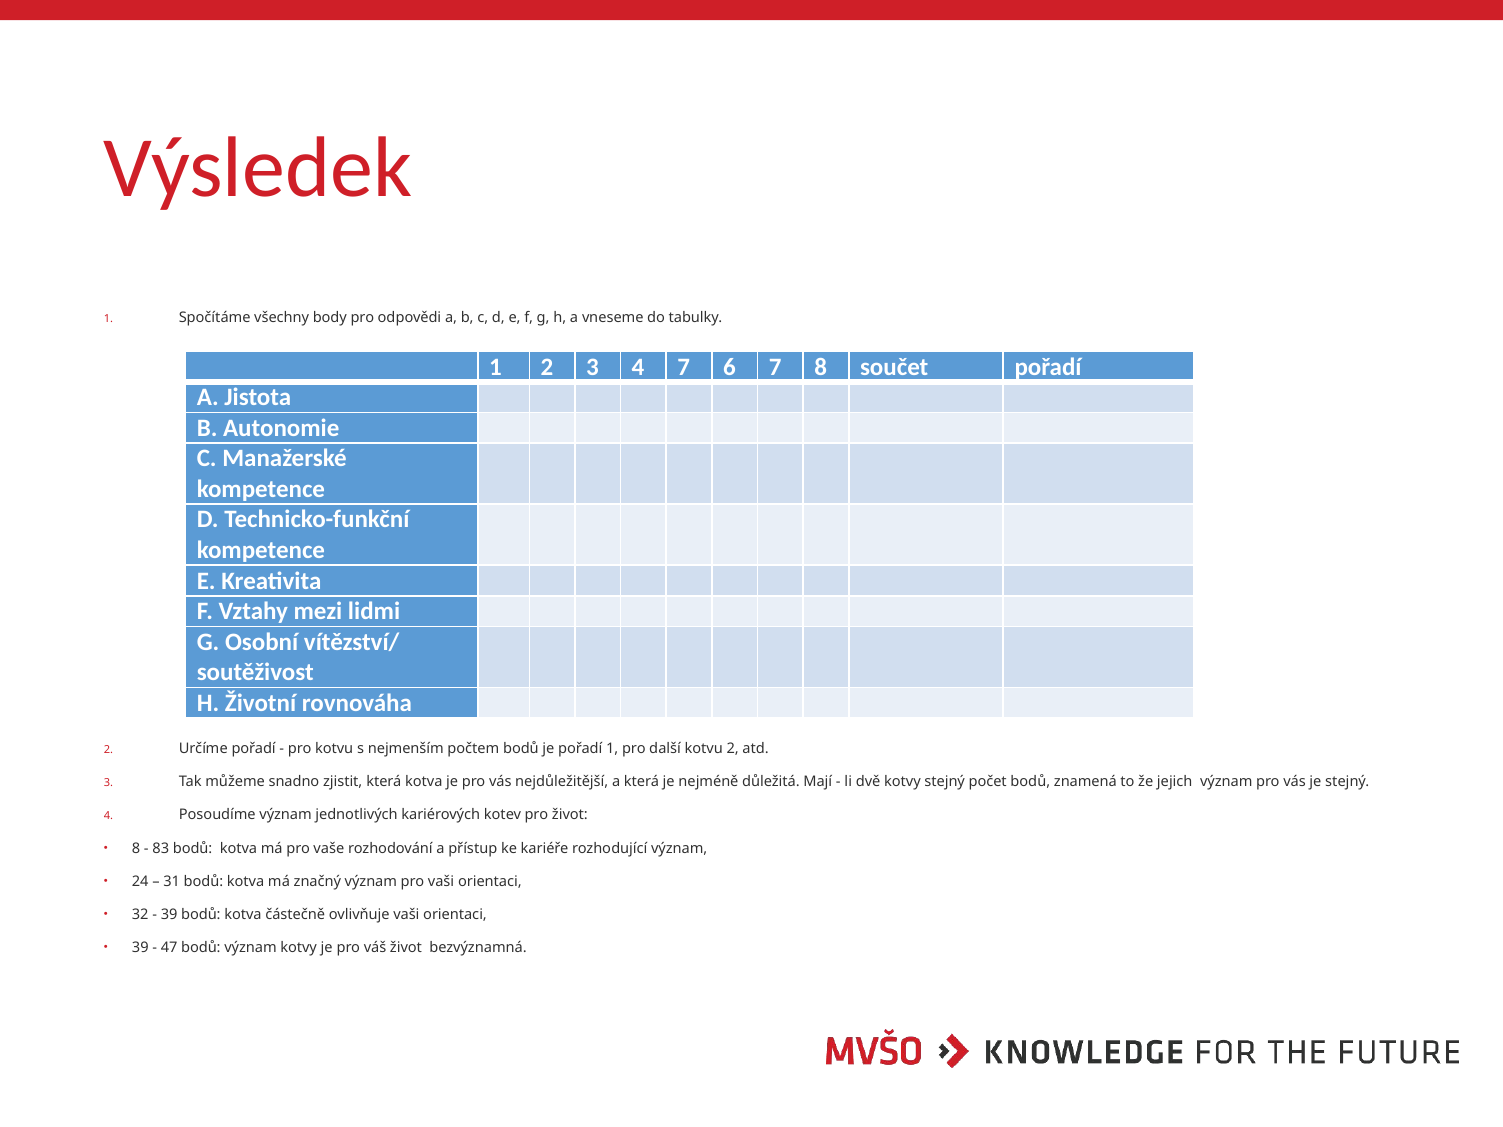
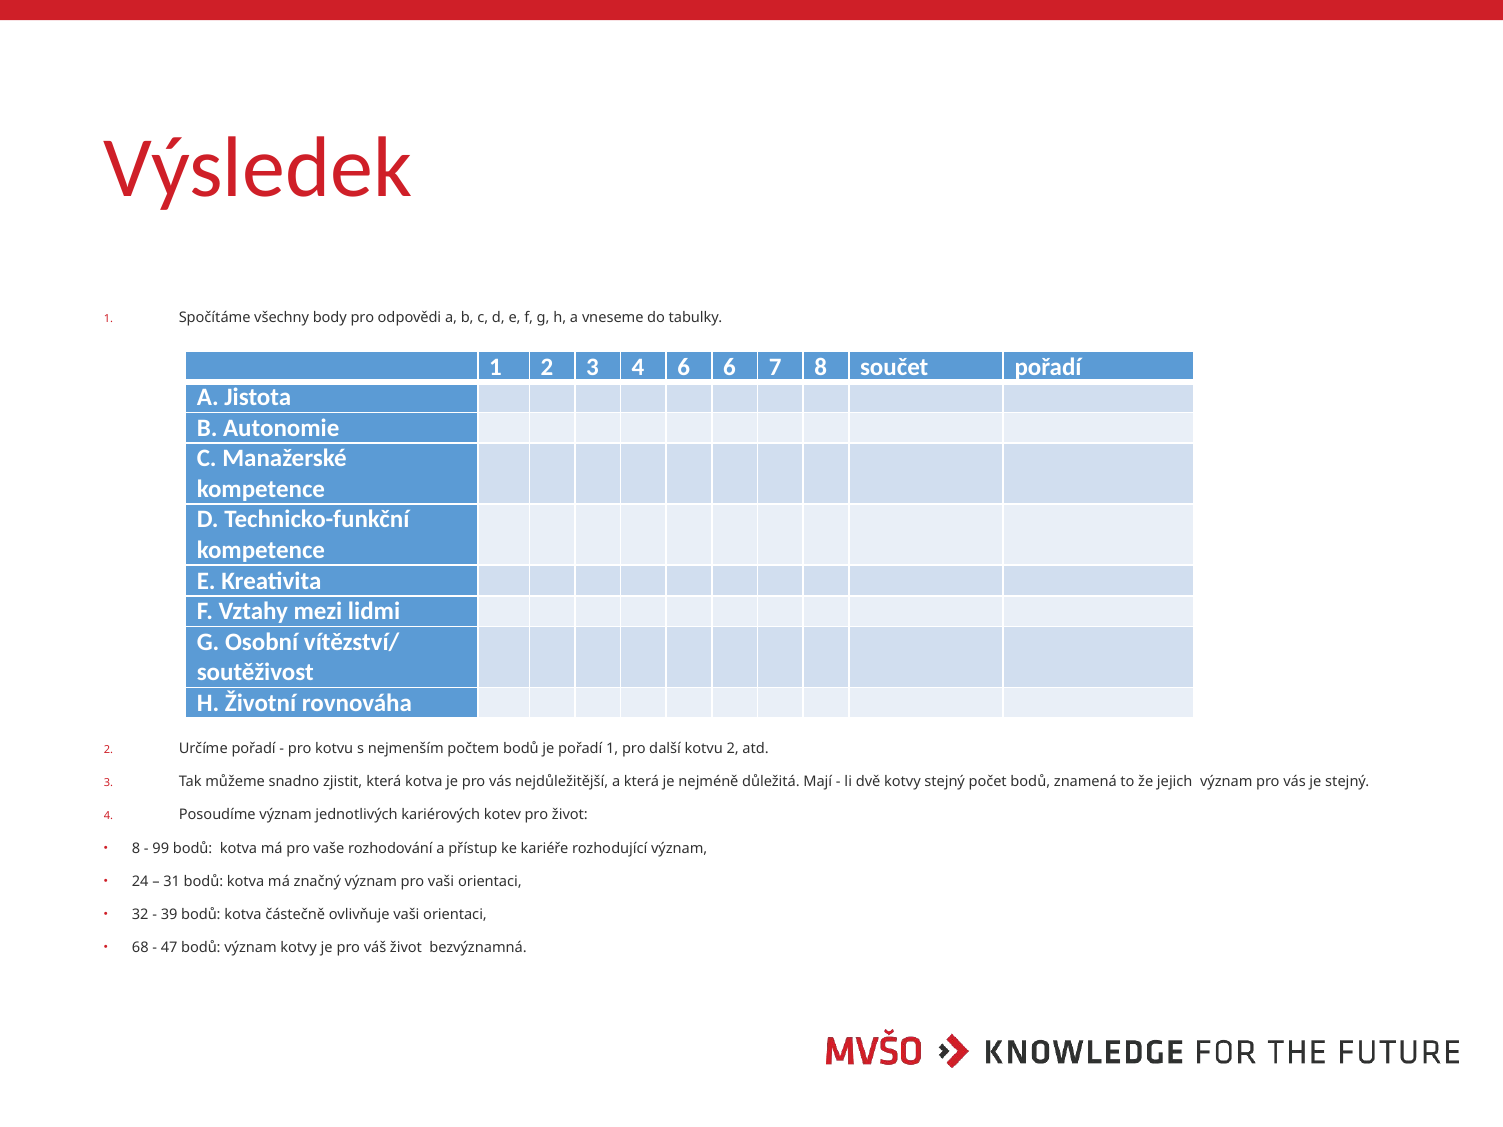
4 7: 7 -> 6
83: 83 -> 99
39 at (140, 948): 39 -> 68
